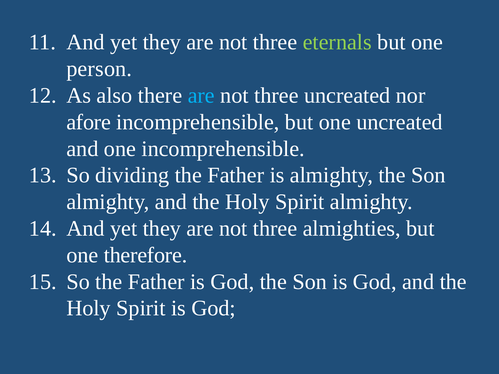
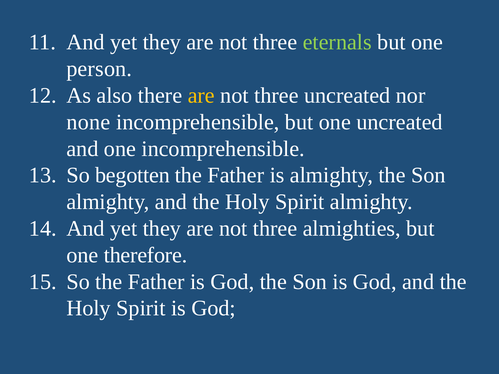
are at (201, 96) colour: light blue -> yellow
afore: afore -> none
dividing: dividing -> begotten
